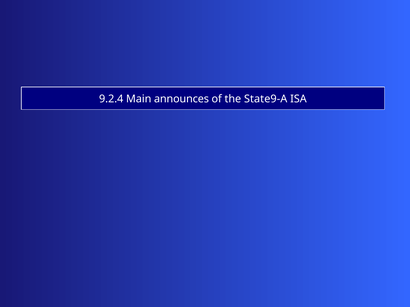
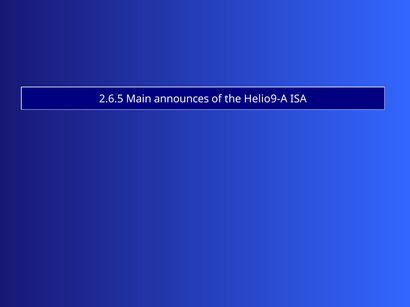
9.2.4: 9.2.4 -> 2.6.5
State9-A: State9-A -> Helio9-A
